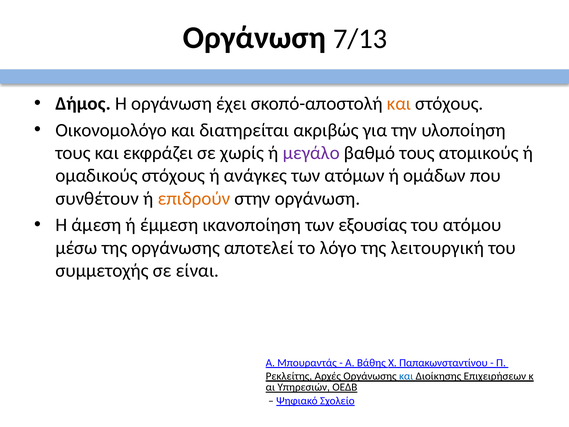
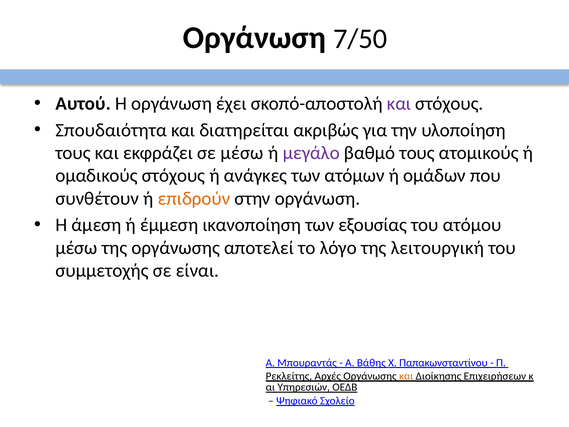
7/13: 7/13 -> 7/50
Δήμος: Δήμος -> Αυτού
και at (399, 103) colour: orange -> purple
Οικονομολόγο: Οικονομολόγο -> Σπουδαιότητα
σε χωρίς: χωρίς -> μέσω
και at (406, 376) colour: blue -> orange
